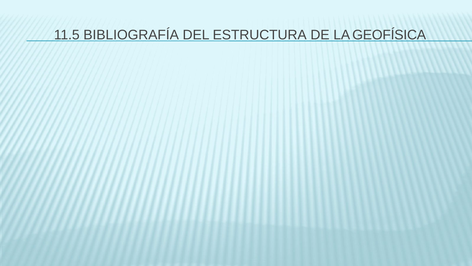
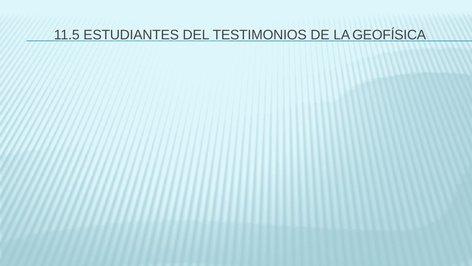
BIBLIOGRAFÍA: BIBLIOGRAFÍA -> ESTUDIANTES
ESTRUCTURA: ESTRUCTURA -> TESTIMONIOS
